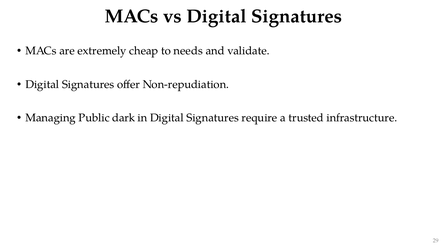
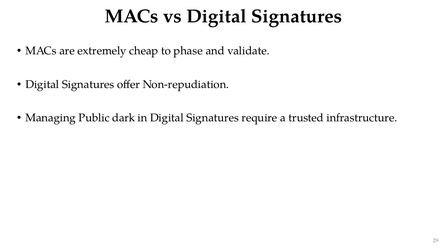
needs: needs -> phase
